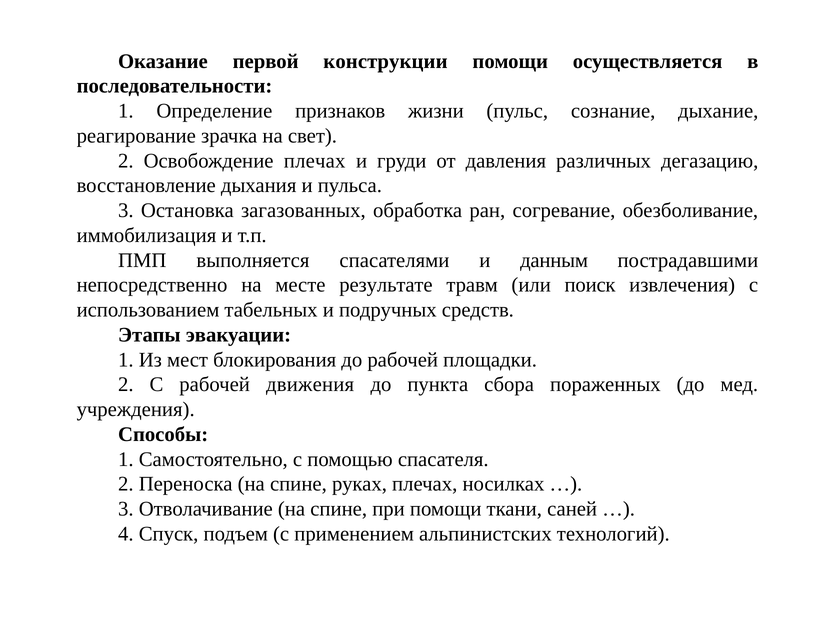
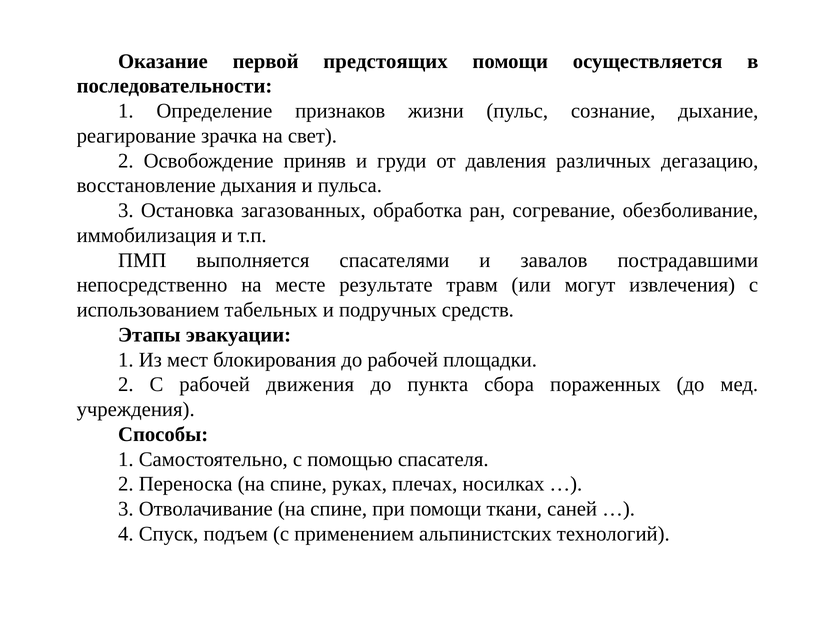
конструкции: конструкции -> предстоящих
Освобождение плечах: плечах -> приняв
данным: данным -> завалов
поиск: поиск -> могут
